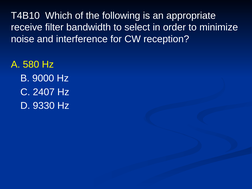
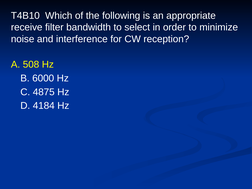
580: 580 -> 508
9000: 9000 -> 6000
2407: 2407 -> 4875
9330: 9330 -> 4184
